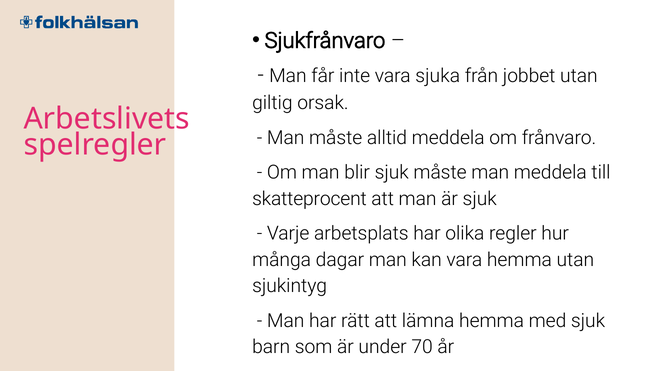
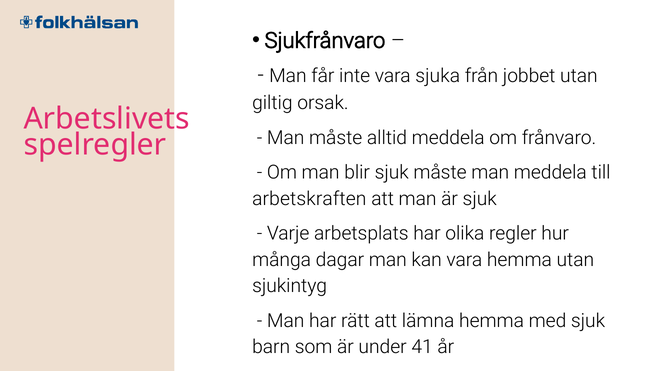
skatteprocent: skatteprocent -> arbetskraften
70: 70 -> 41
